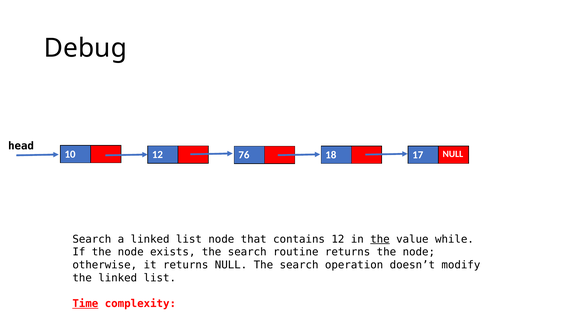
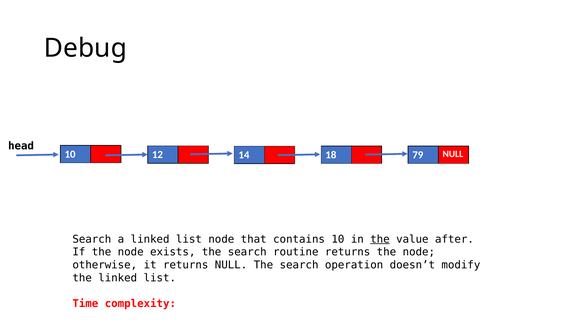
76: 76 -> 14
17: 17 -> 79
contains 12: 12 -> 10
while: while -> after
Time underline: present -> none
